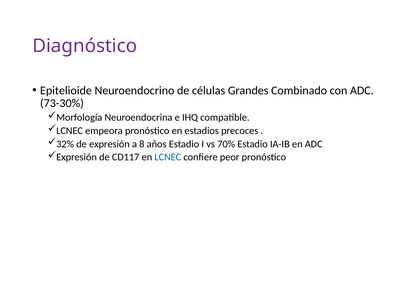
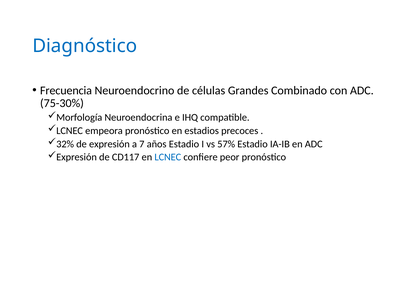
Diagnóstico colour: purple -> blue
Epitelioide: Epitelioide -> Frecuencia
73-30%: 73-30% -> 75-30%
8: 8 -> 7
70%: 70% -> 57%
